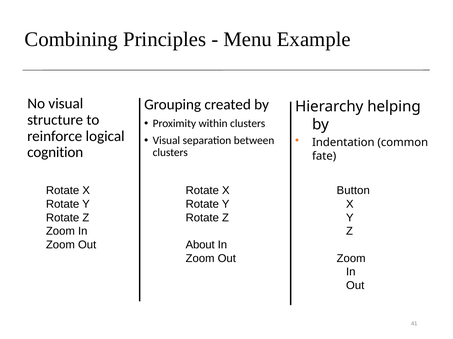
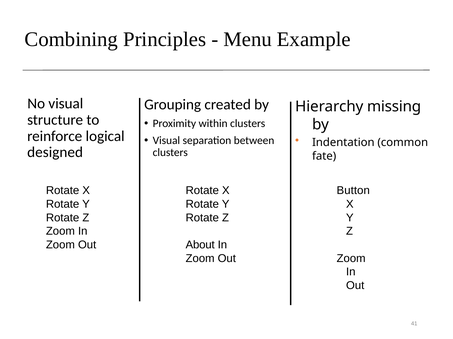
helping: helping -> missing
cognition: cognition -> designed
